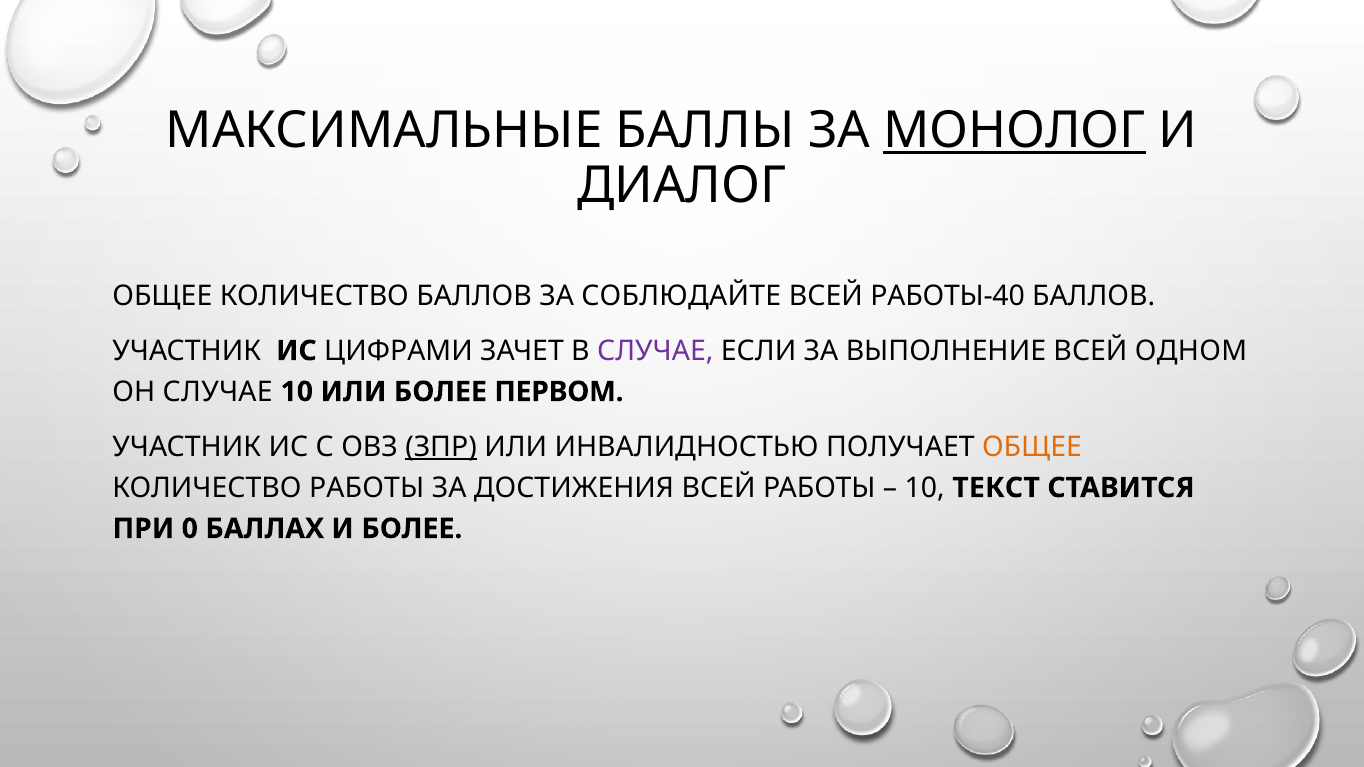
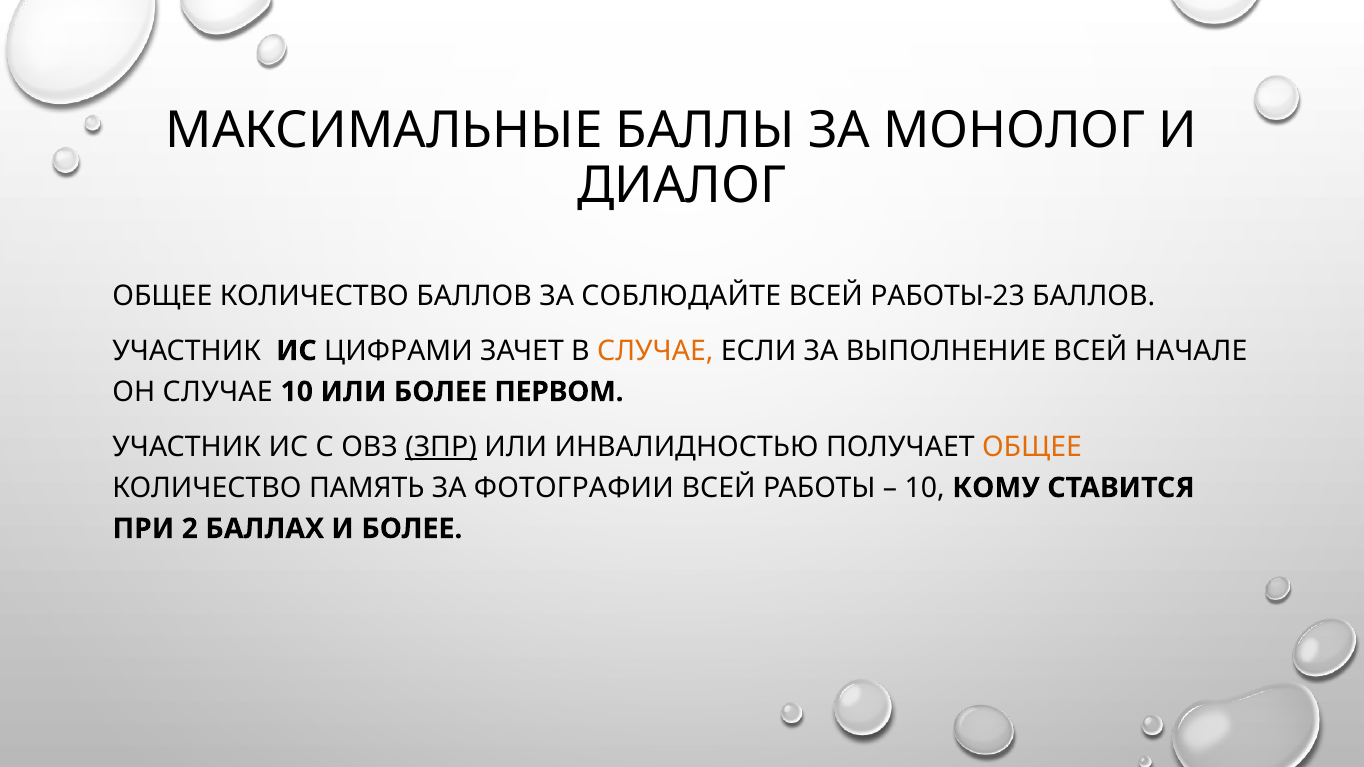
МОНОЛОГ underline: present -> none
РАБОТЫ-40: РАБОТЫ-40 -> РАБОТЫ-23
СЛУЧАЕ at (655, 351) colour: purple -> orange
ОДНОМ: ОДНОМ -> НАЧАЛЕ
КОЛИЧЕСТВО РАБОТЫ: РАБОТЫ -> ПАМЯТЬ
ДОСТИЖЕНИЯ: ДОСТИЖЕНИЯ -> ФОТОГРАФИИ
ТЕКСТ: ТЕКСТ -> КОМУ
0: 0 -> 2
